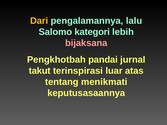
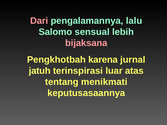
Dari colour: yellow -> pink
kategori: kategori -> sensual
pandai: pandai -> karena
takut: takut -> jatuh
